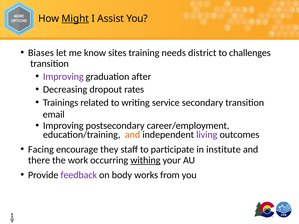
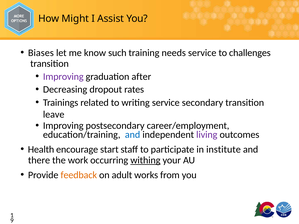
Might underline: present -> none
sites: sites -> such
needs district: district -> service
email: email -> leave
and at (133, 135) colour: orange -> blue
Facing: Facing -> Health
they: they -> start
feedback colour: purple -> orange
body: body -> adult
